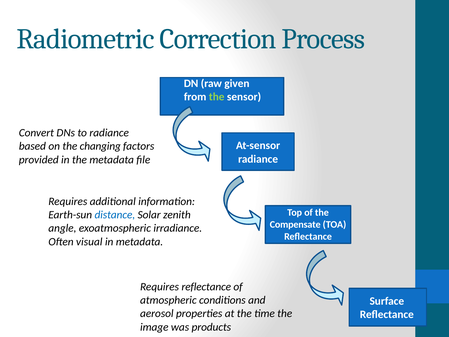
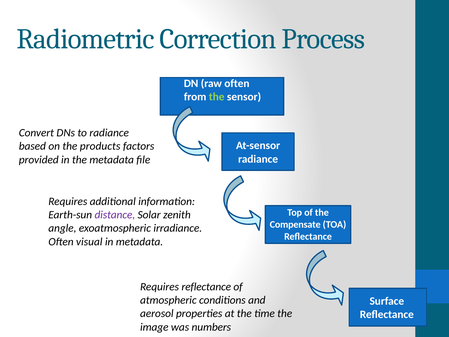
raw given: given -> often
changing: changing -> products
distance colour: blue -> purple
products: products -> numbers
